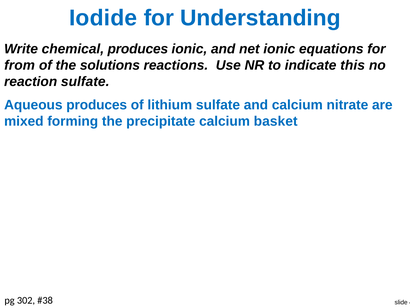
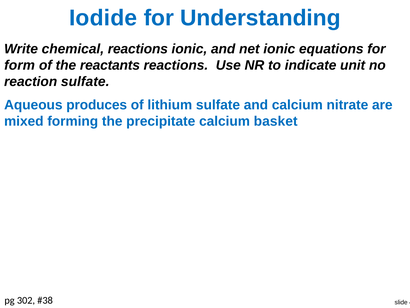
chemical produces: produces -> reactions
from: from -> form
solutions: solutions -> reactants
this: this -> unit
